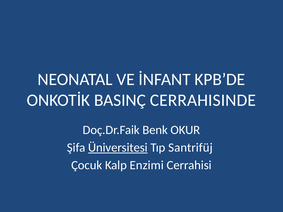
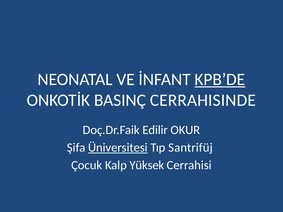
KPB’DE underline: none -> present
Benk: Benk -> Edilir
Enzimi: Enzimi -> Yüksek
